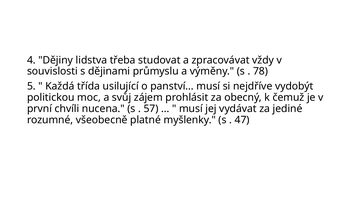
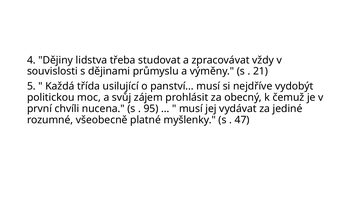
78: 78 -> 21
57: 57 -> 95
